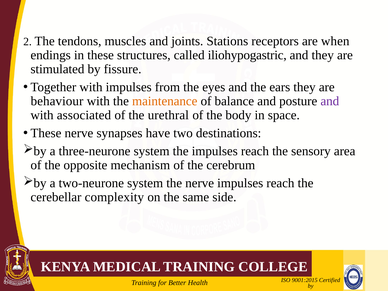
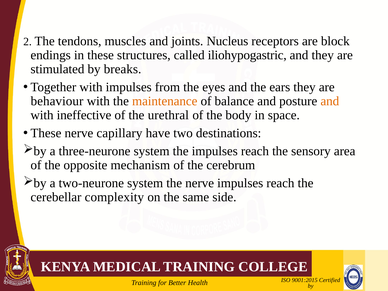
Stations: Stations -> Nucleus
when: when -> block
fissure: fissure -> breaks
and at (330, 101) colour: purple -> orange
associated: associated -> ineffective
synapses: synapses -> capillary
